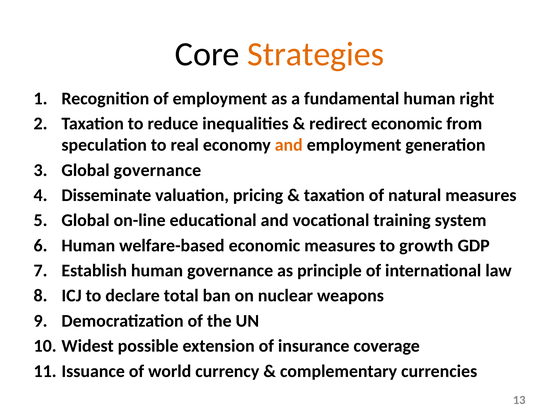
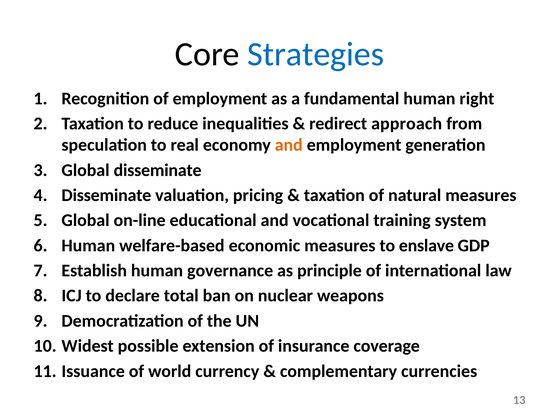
Strategies colour: orange -> blue
redirect economic: economic -> approach
Global governance: governance -> disseminate
growth: growth -> enslave
